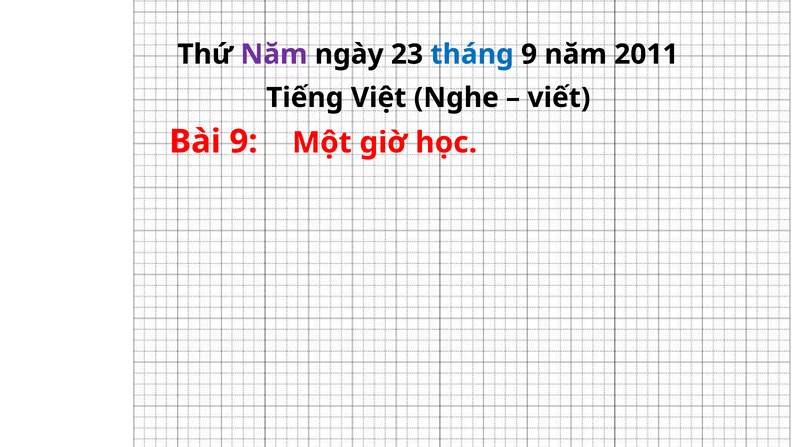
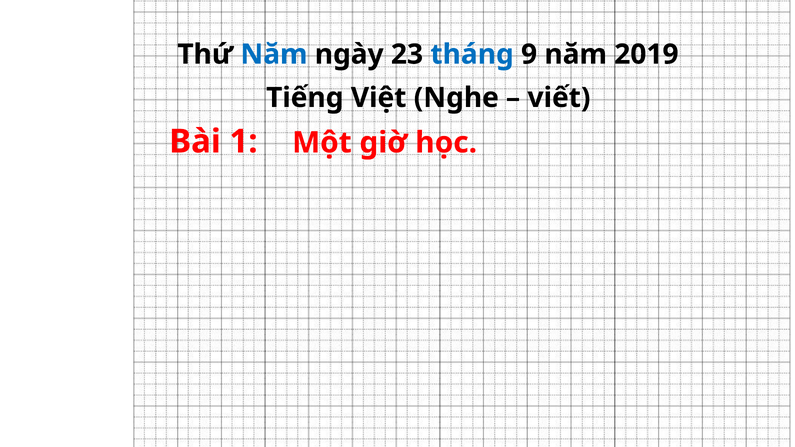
Năm at (274, 54) colour: purple -> blue
2011: 2011 -> 2019
Bài 9: 9 -> 1
